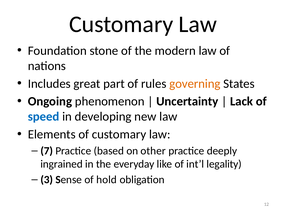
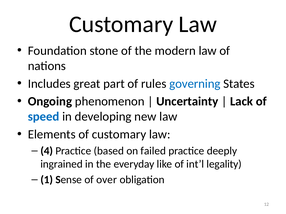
governing colour: orange -> blue
7: 7 -> 4
other: other -> failed
3: 3 -> 1
hold: hold -> over
